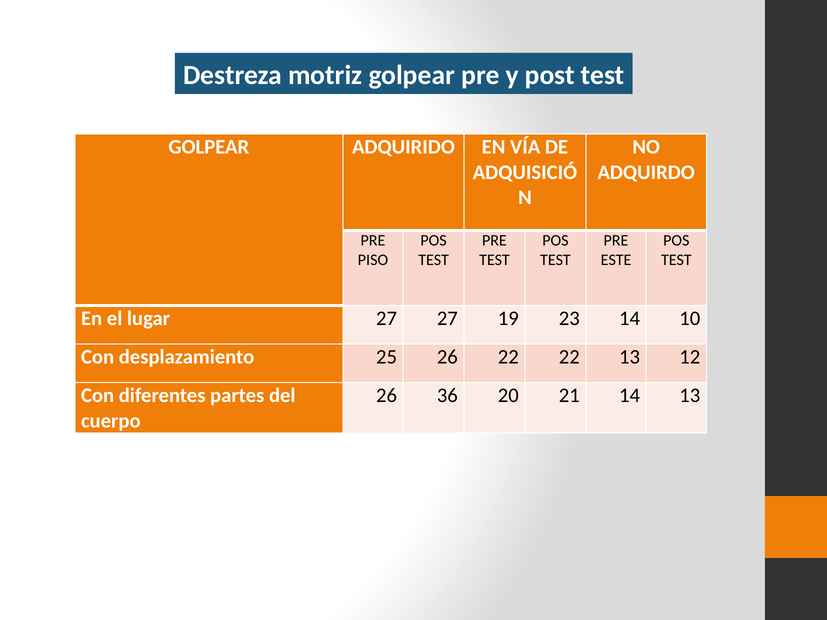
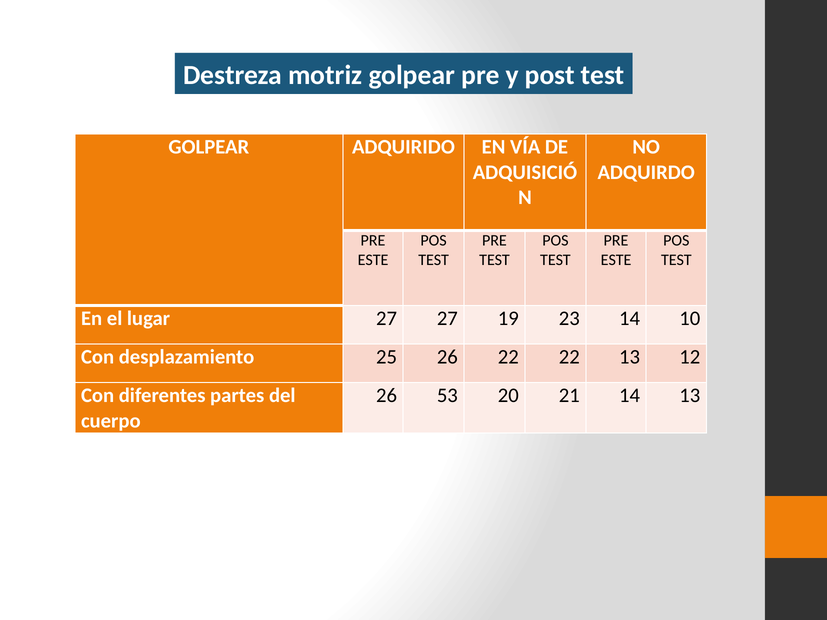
PISO at (373, 260): PISO -> ESTE
36: 36 -> 53
